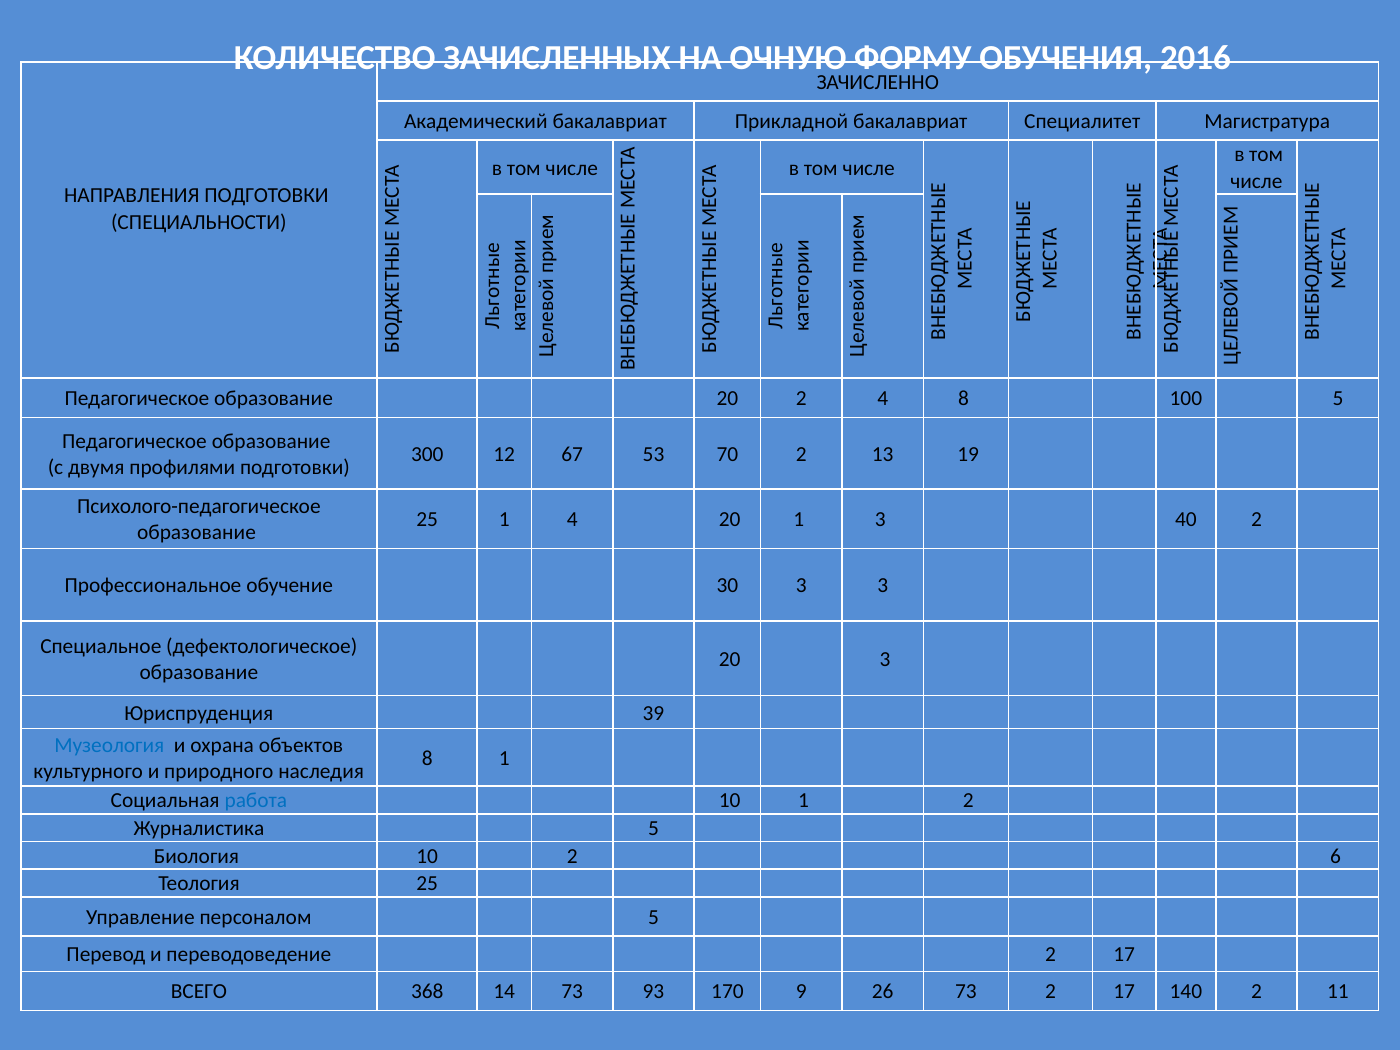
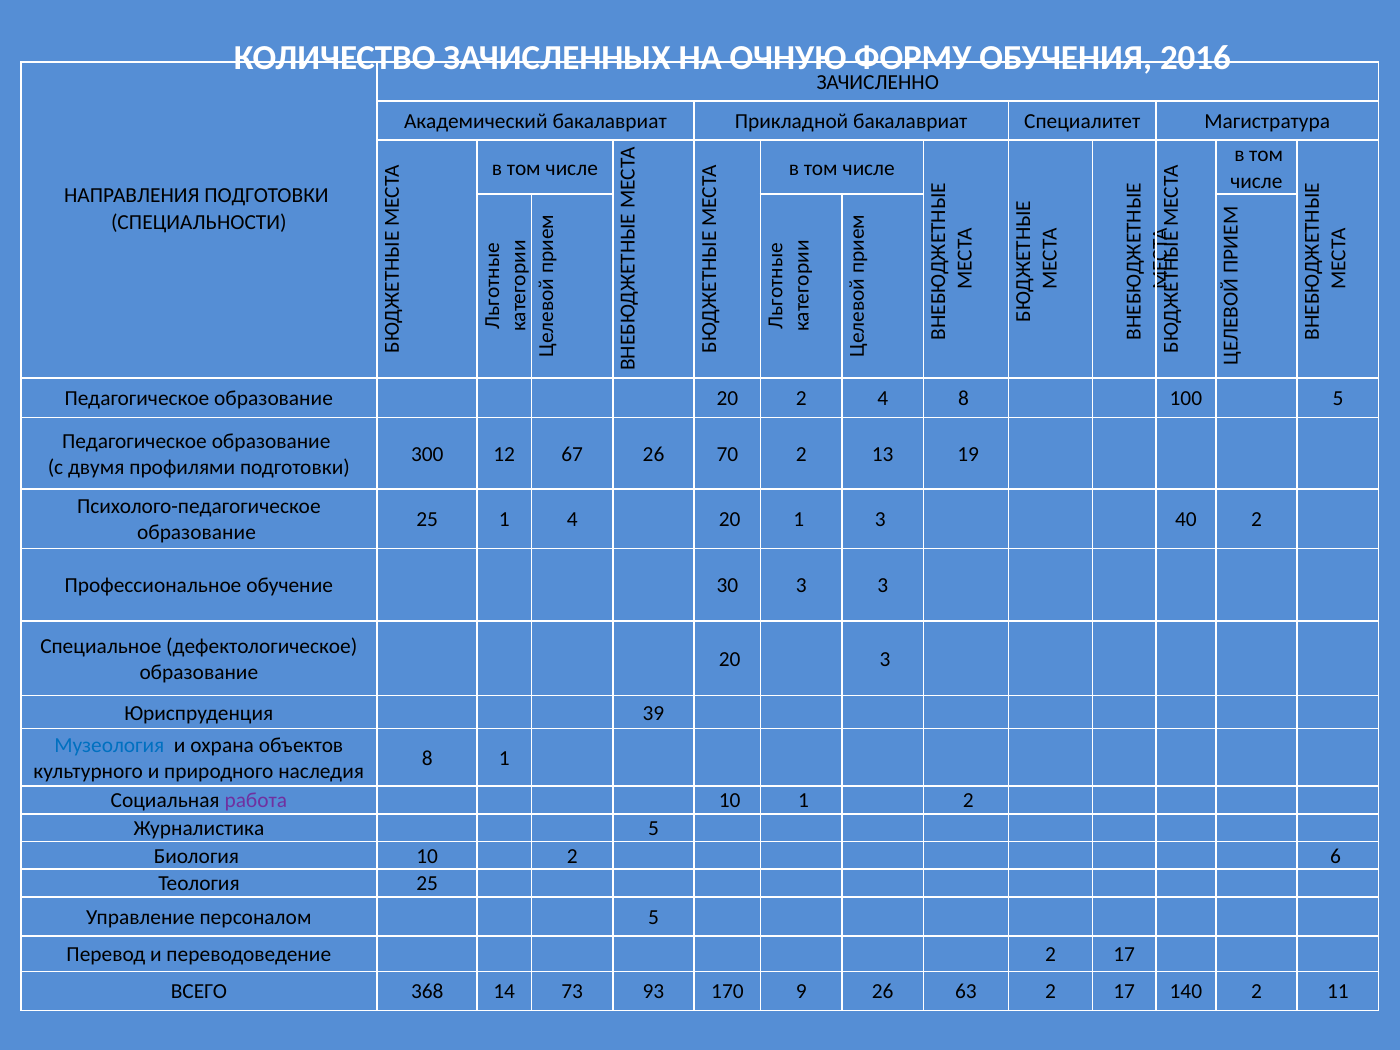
67 53: 53 -> 26
работа colour: blue -> purple
26 73: 73 -> 63
